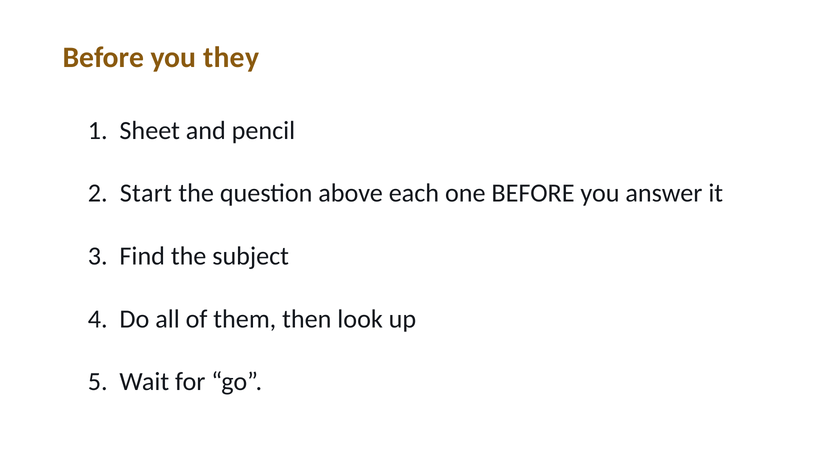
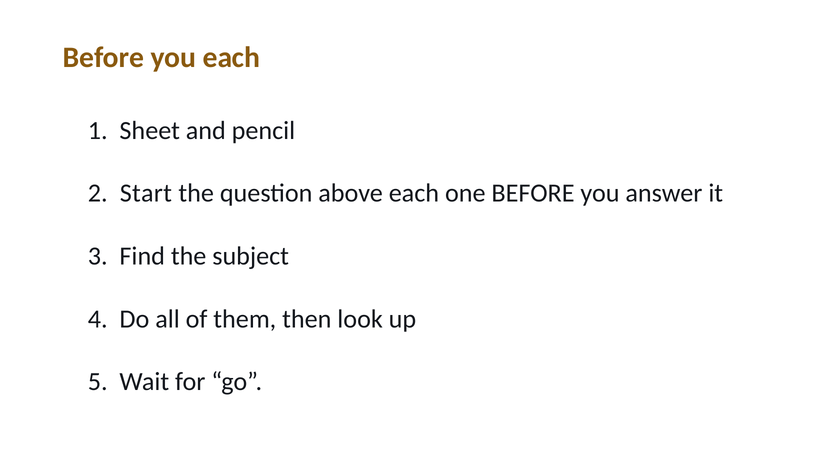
you they: they -> each
